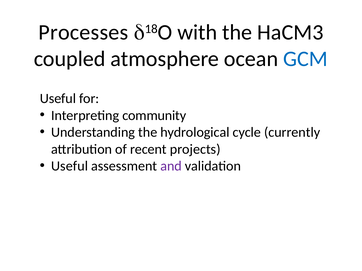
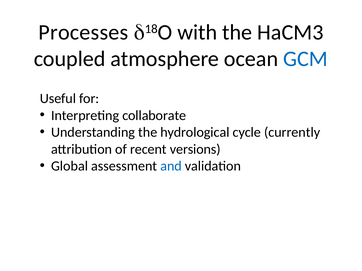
community: community -> collaborate
projects: projects -> versions
Useful at (70, 166): Useful -> Global
and colour: purple -> blue
